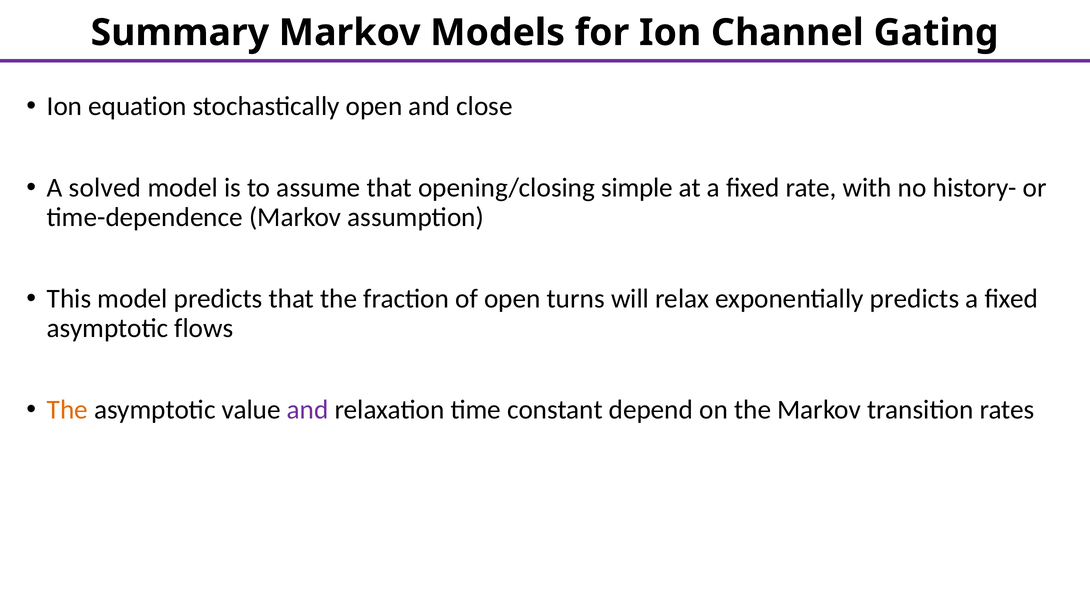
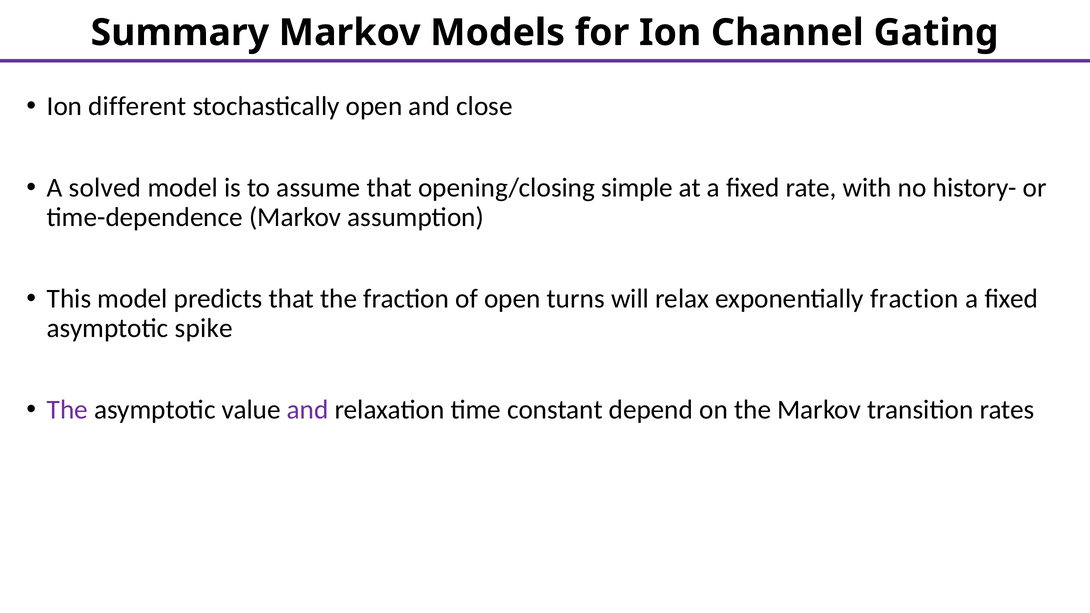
equation: equation -> different
exponentially predicts: predicts -> fraction
flows: flows -> spike
The at (67, 410) colour: orange -> purple
